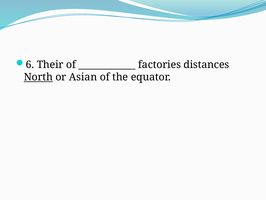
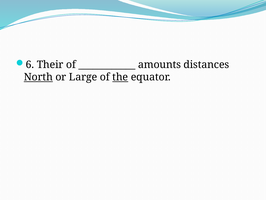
factories: factories -> amounts
Asian: Asian -> Large
the underline: none -> present
